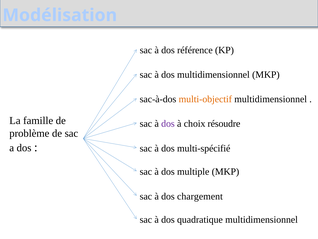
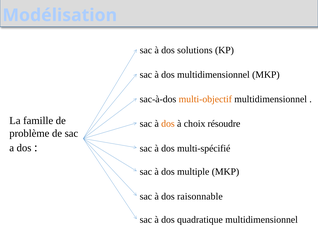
référence: référence -> solutions
dos at (168, 123) colour: purple -> orange
chargement: chargement -> raisonnable
